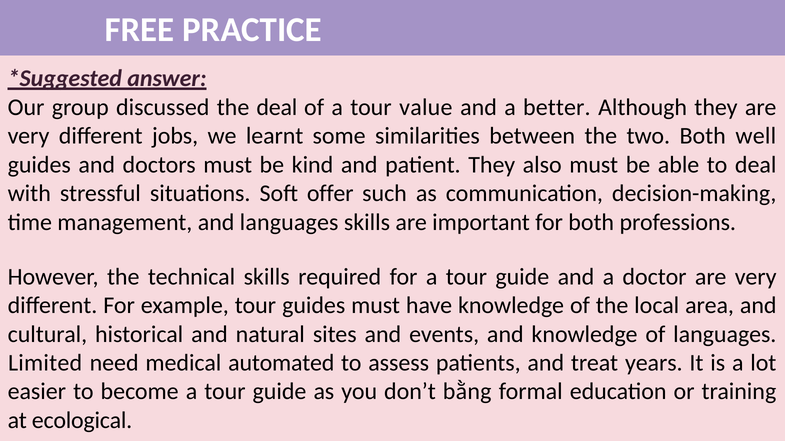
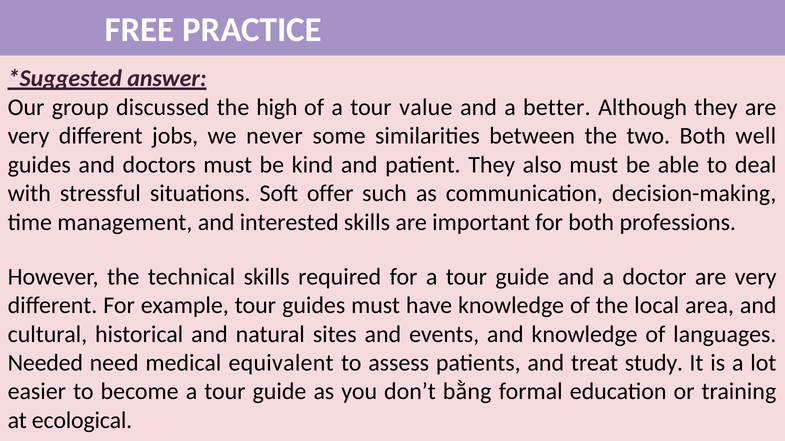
the deal: deal -> high
learnt: learnt -> never
and languages: languages -> interested
Limited: Limited -> Needed
automated: automated -> equivalent
years: years -> study
